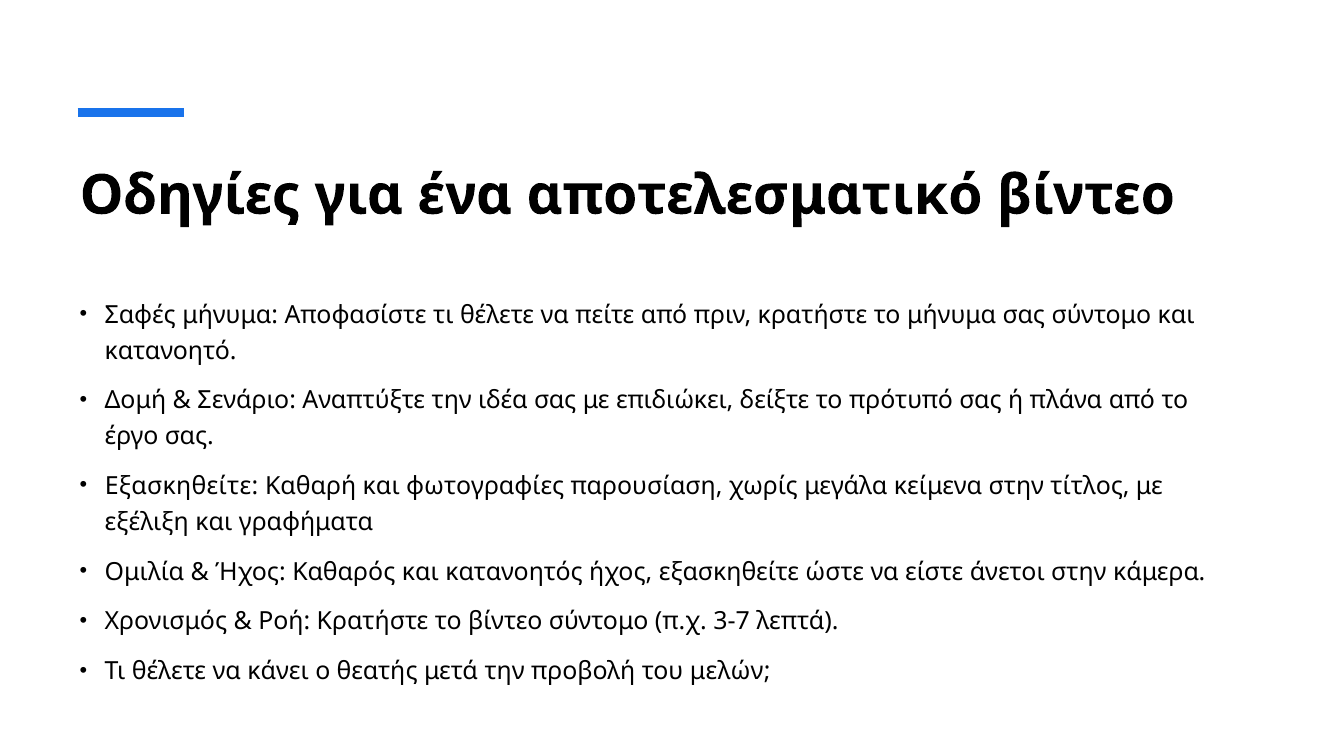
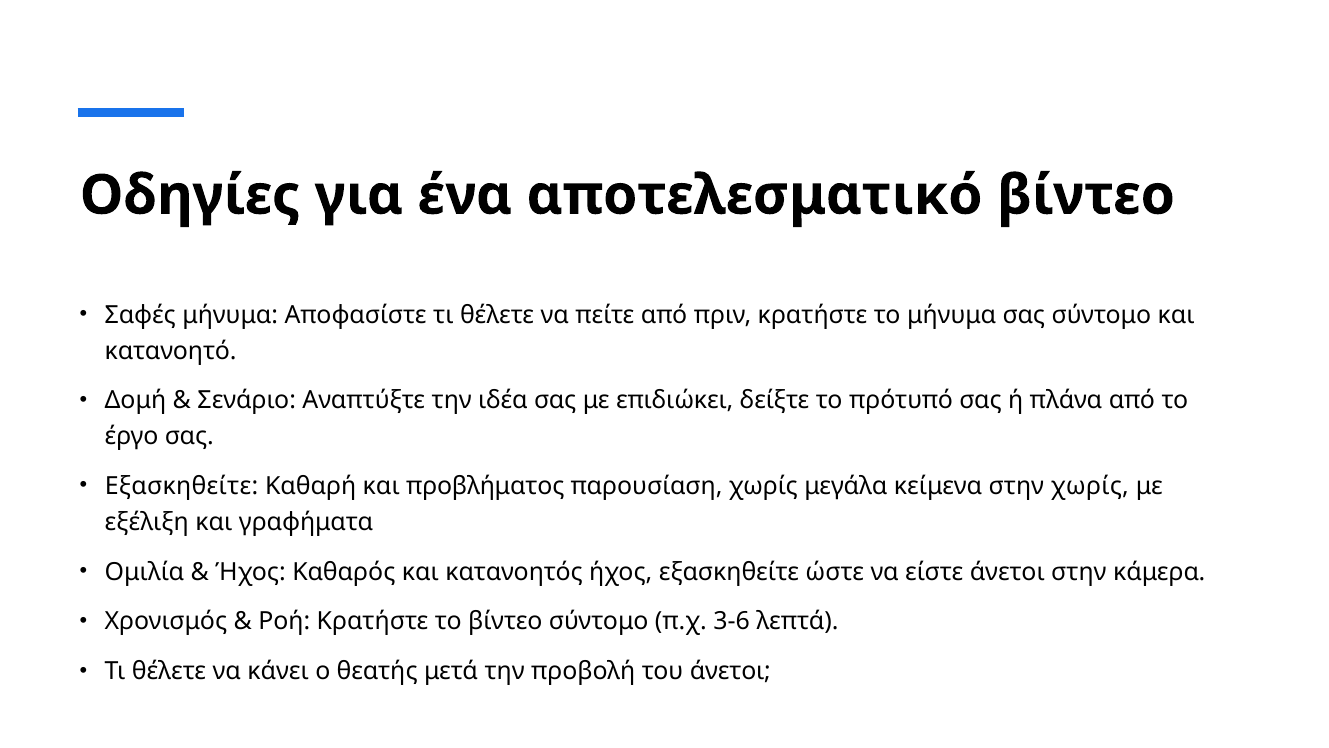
φωτογραφίες: φωτογραφίες -> προβλήματος
στην τίτλος: τίτλος -> χωρίς
3-7: 3-7 -> 3-6
του μελών: μελών -> άνετοι
